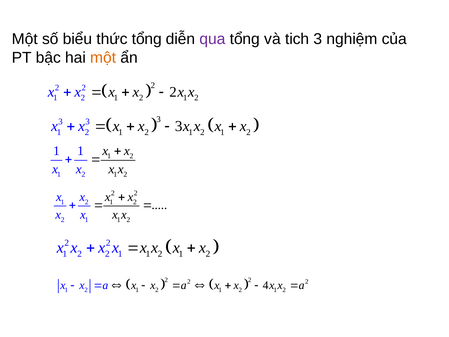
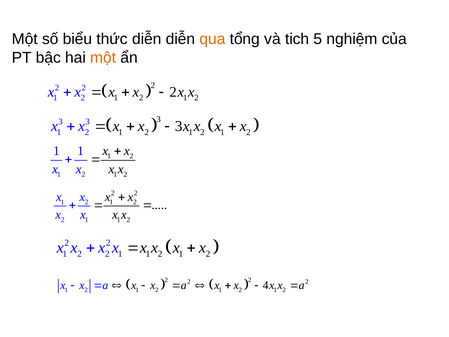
thức tổng: tổng -> diễn
qua colour: purple -> orange
tich 3: 3 -> 5
